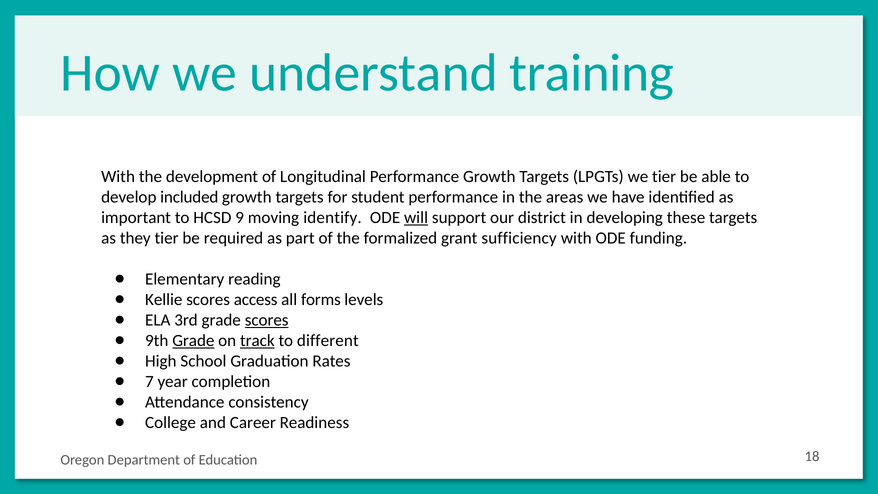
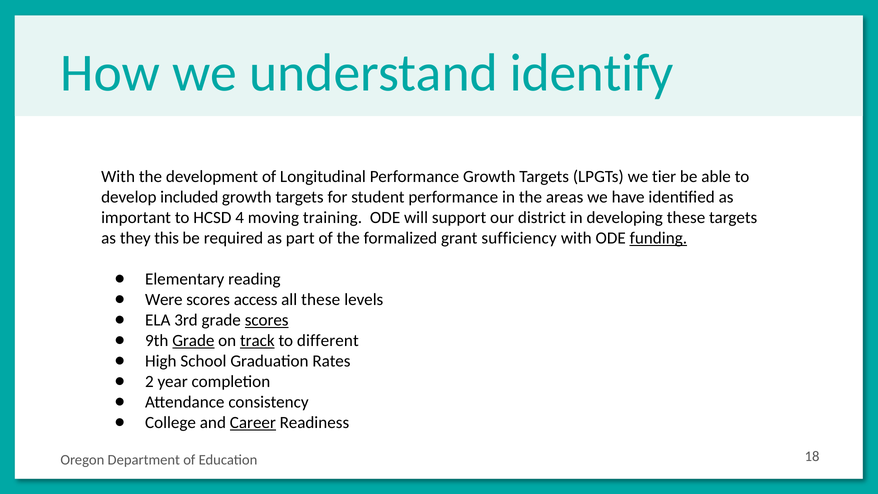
training: training -> identify
9: 9 -> 4
identify: identify -> training
will underline: present -> none
they tier: tier -> this
funding underline: none -> present
Kellie: Kellie -> Were
all forms: forms -> these
7: 7 -> 2
Career underline: none -> present
